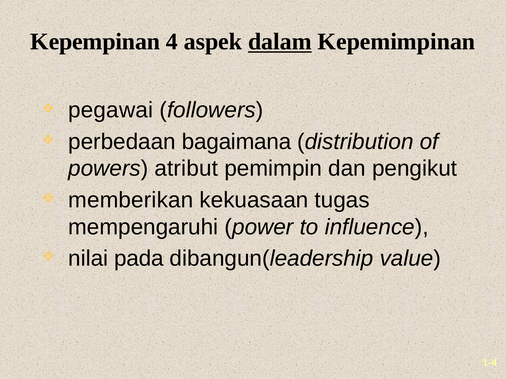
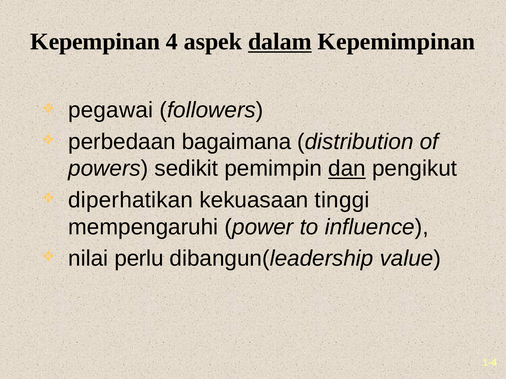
atribut: atribut -> sedikit
dan underline: none -> present
memberikan: memberikan -> diperhatikan
tugas: tugas -> tinggi
pada: pada -> perlu
